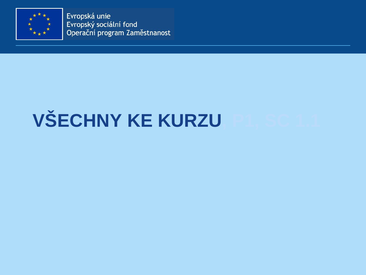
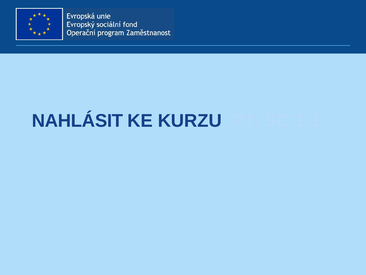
VŠECHNY: VŠECHNY -> NAHLÁSIT
